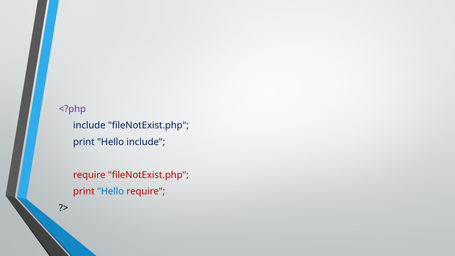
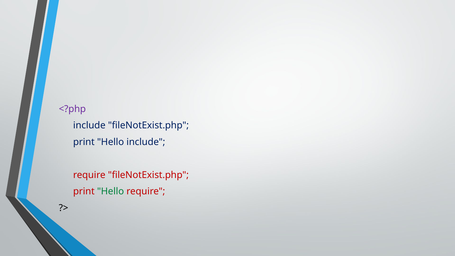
Hello at (111, 191) colour: blue -> green
